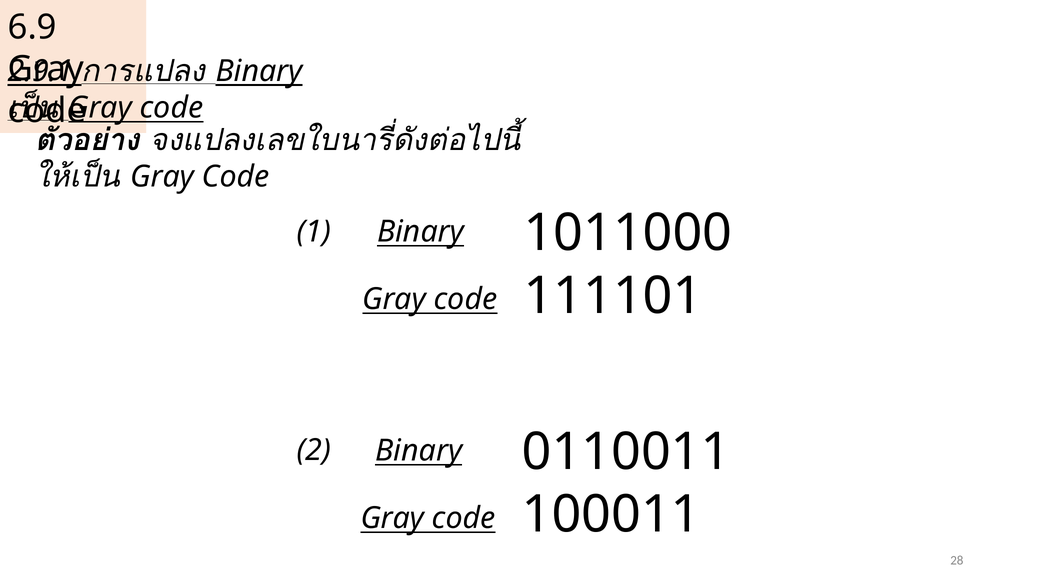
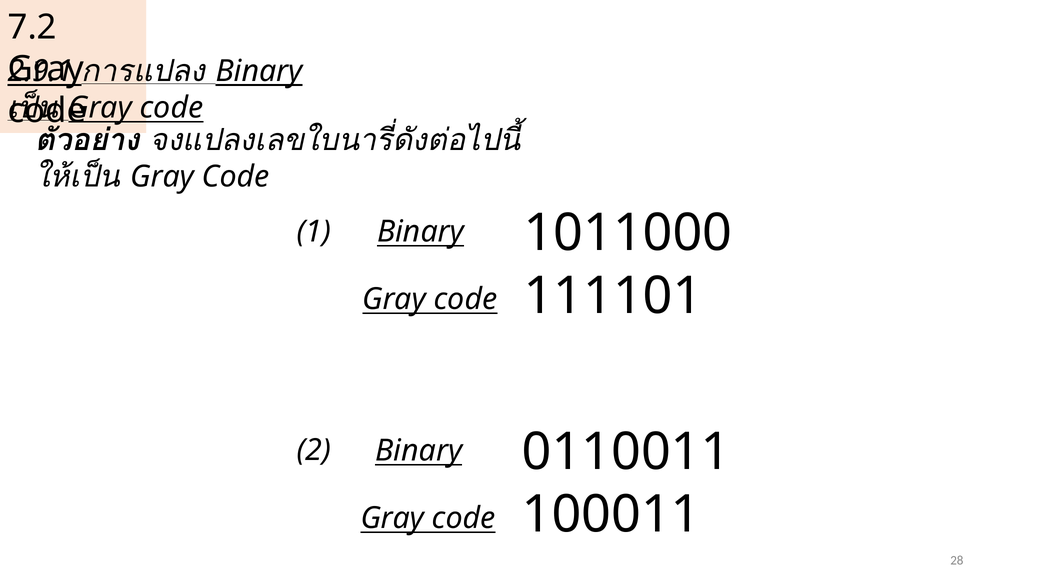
6.9: 6.9 -> 7.2
